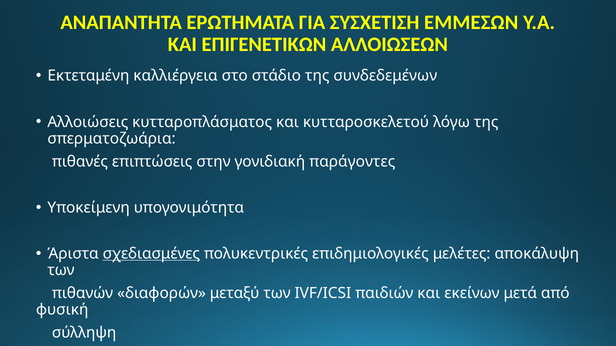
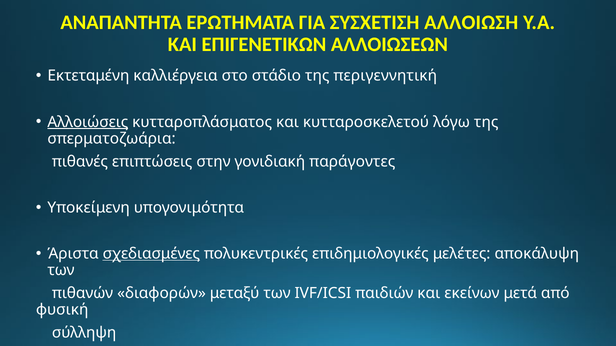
ΕΜΜΕΣΩΝ: ΕΜΜΕΣΩΝ -> ΑΛΛΟΙΩΣΗ
συνδεδεμένων: συνδεδεμένων -> περιγεννητική
Αλλοιώσεις underline: none -> present
